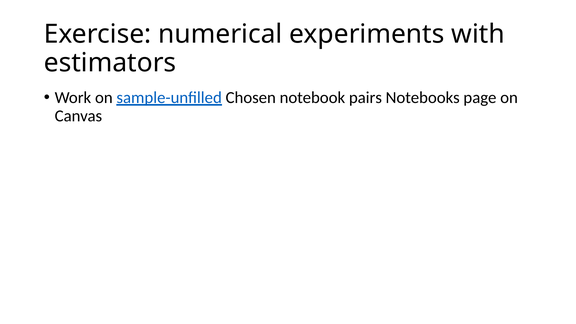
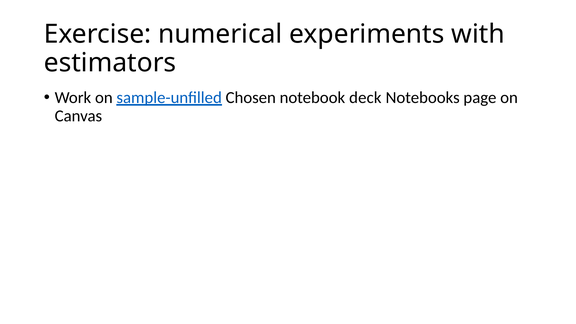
pairs: pairs -> deck
